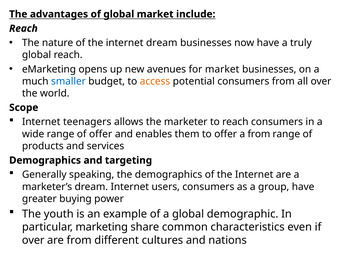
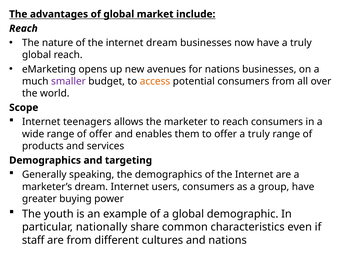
for market: market -> nations
smaller colour: blue -> purple
offer a from: from -> truly
marketing: marketing -> nationally
over at (33, 240): over -> staff
